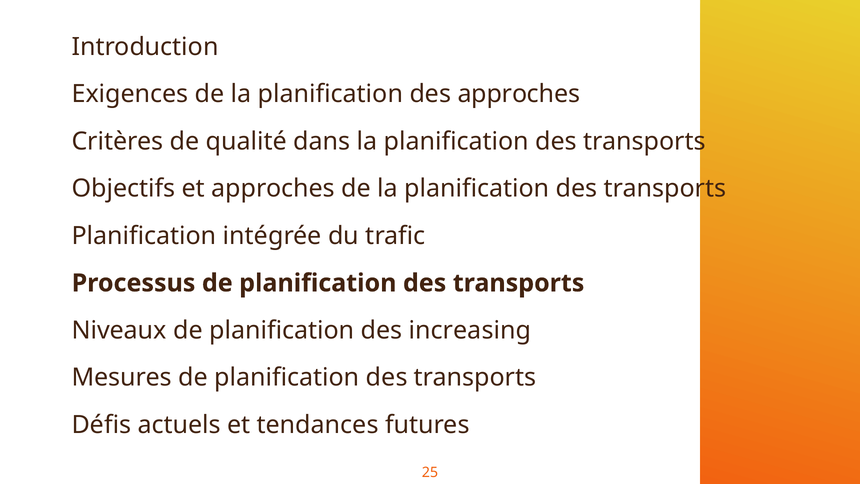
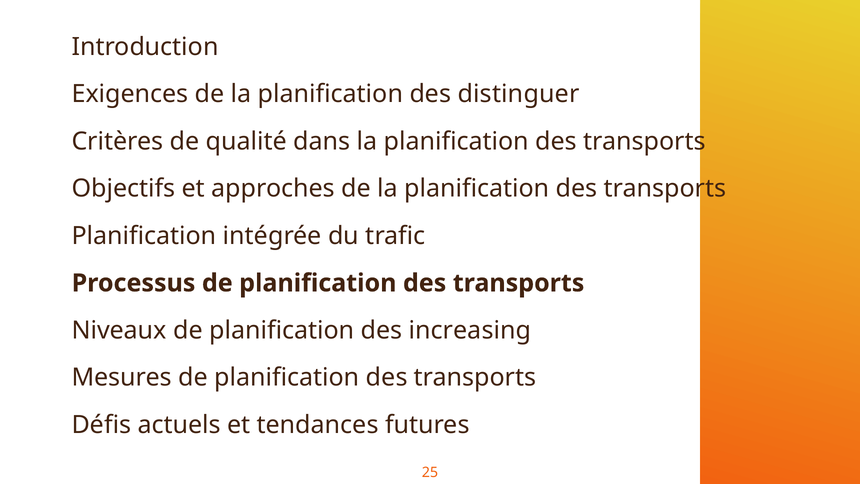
des approches: approches -> distinguer
